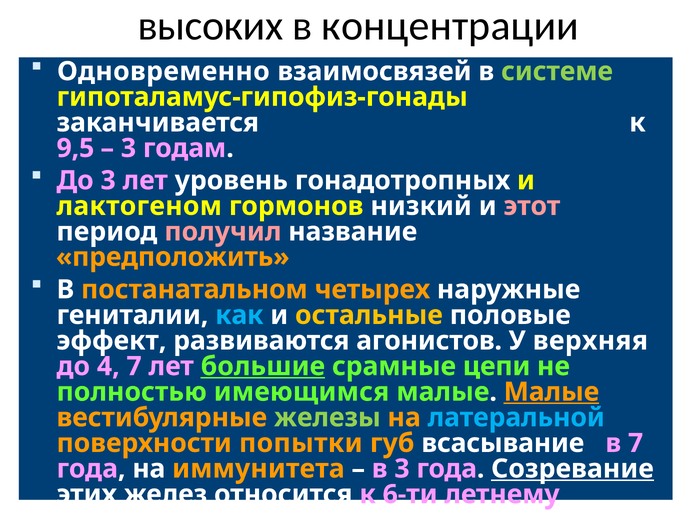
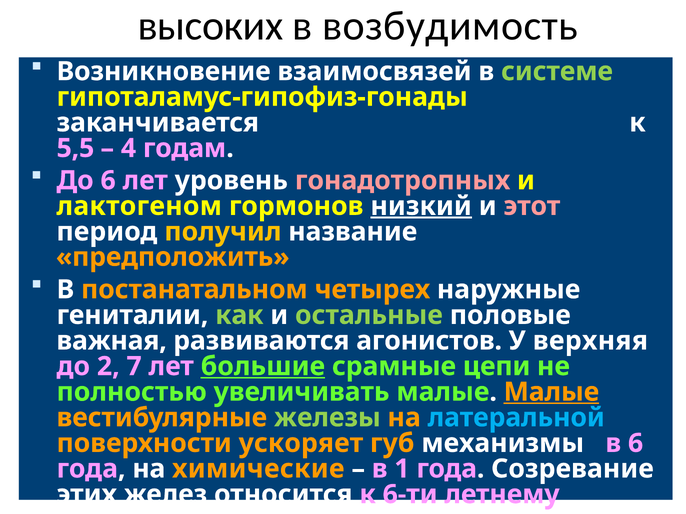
концентрации: концентрации -> возбудимость
Одновременно: Одновременно -> Возникновение
9,5: 9,5 -> 5,5
3 at (128, 148): 3 -> 4
До 3: 3 -> 6
гонадотропных colour: white -> pink
низкий underline: none -> present
получил colour: pink -> yellow
как colour: light blue -> light green
остальные colour: yellow -> light green
эффект: эффект -> важная
4: 4 -> 2
имеющимся: имеющимся -> увеличивать
попытки: попытки -> ускоряет
всасывание: всасывание -> механизмы
в 7: 7 -> 6
иммунитета: иммунитета -> химические
в 3: 3 -> 1
Созревание underline: present -> none
